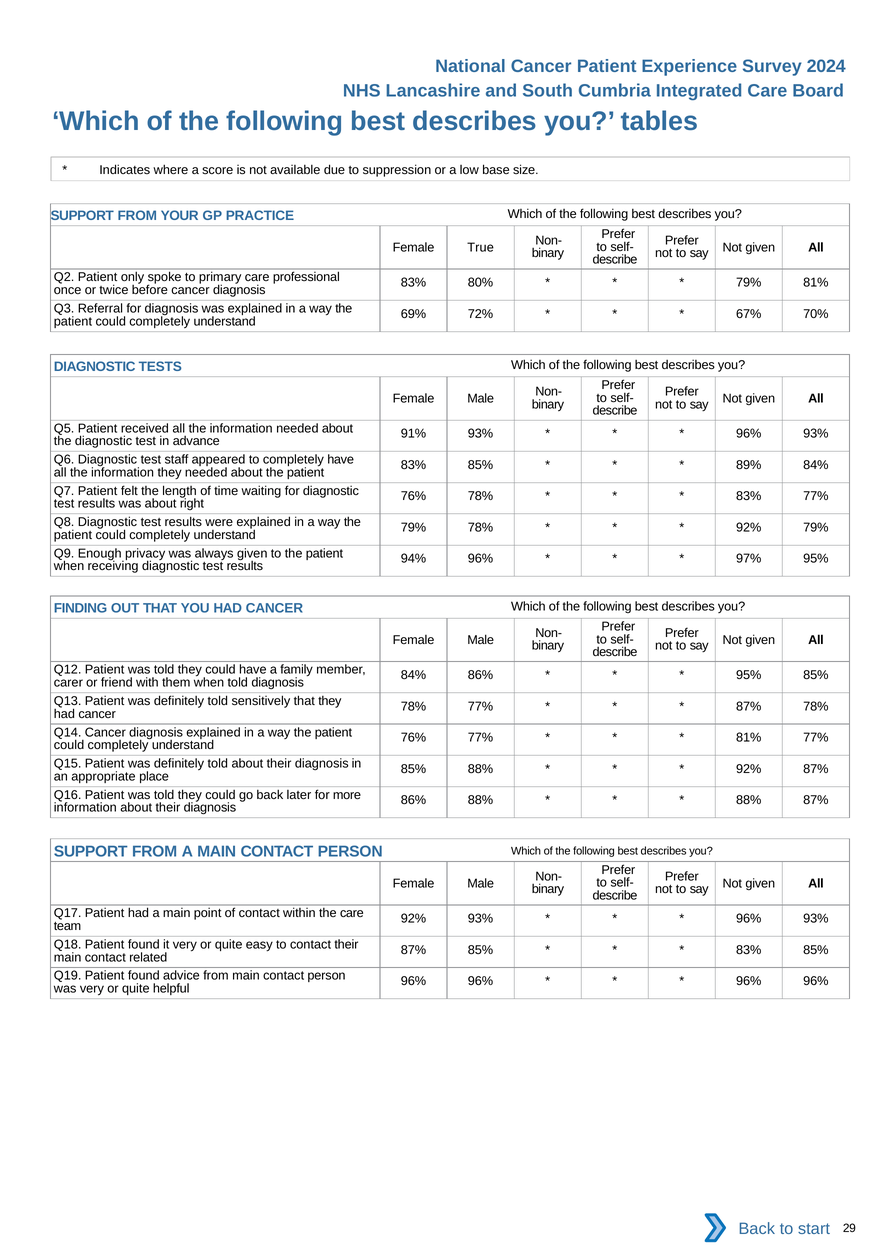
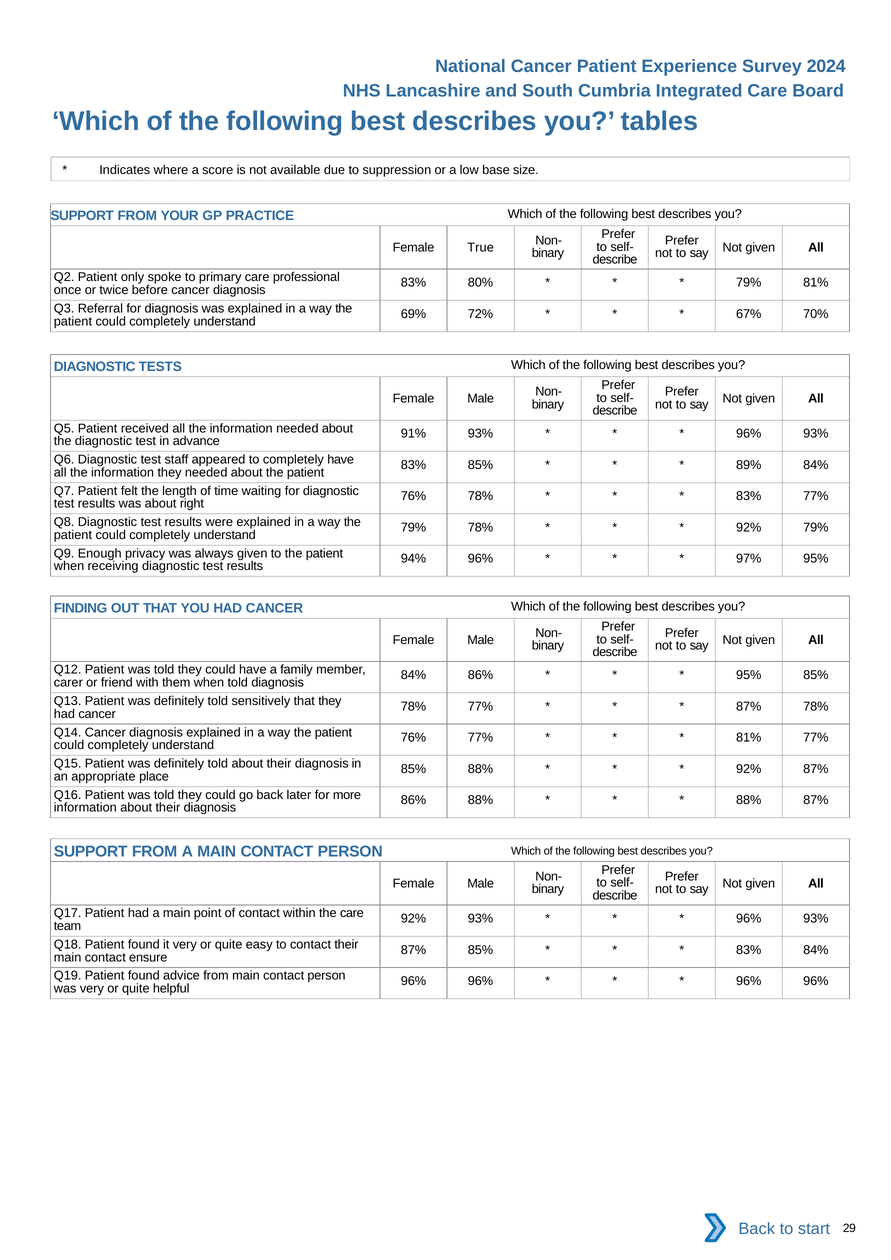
85% at (816, 951): 85% -> 84%
related: related -> ensure
